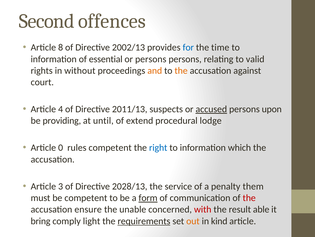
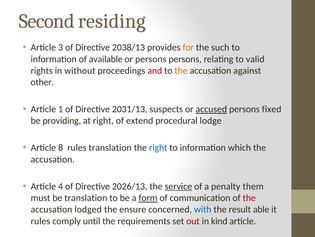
offences: offences -> residing
8: 8 -> 3
2002/13: 2002/13 -> 2038/13
for colour: blue -> orange
time: time -> such
essential: essential -> available
and colour: orange -> red
court: court -> other
4: 4 -> 1
2011/13: 2011/13 -> 2031/13
upon: upon -> fixed
at until: until -> right
0: 0 -> 8
rules competent: competent -> translation
3: 3 -> 4
2028/13: 2028/13 -> 2026/13
service underline: none -> present
be competent: competent -> translation
ensure: ensure -> lodged
unable: unable -> ensure
with colour: red -> blue
bring at (41, 220): bring -> rules
light: light -> until
requirements underline: present -> none
out colour: orange -> red
